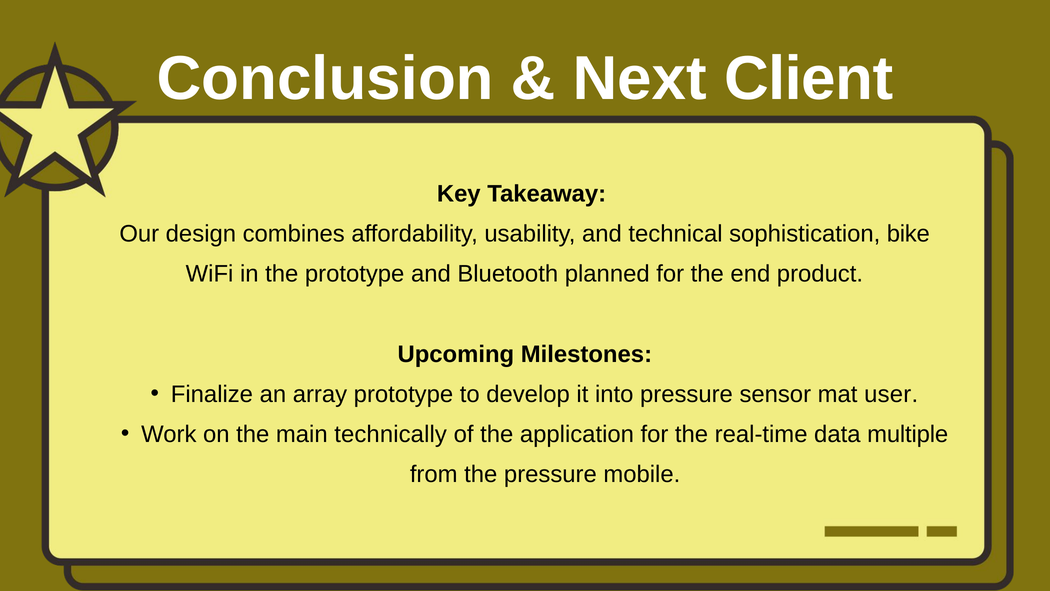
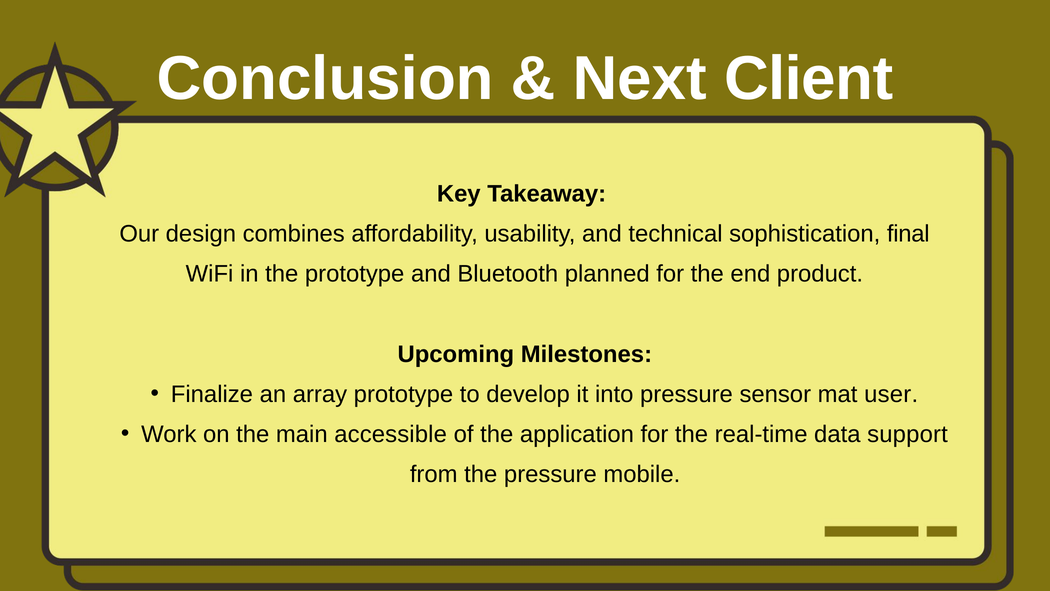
bike: bike -> final
technically: technically -> accessible
multiple: multiple -> support
